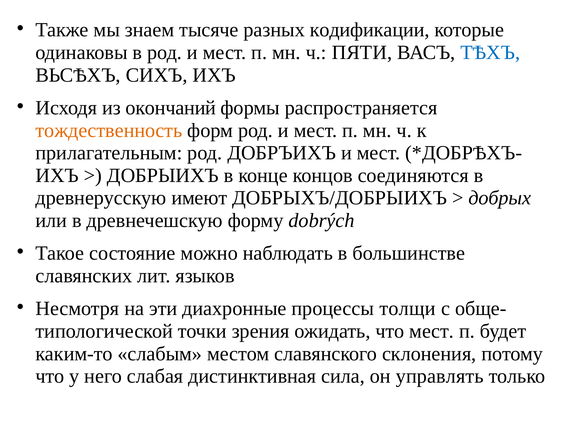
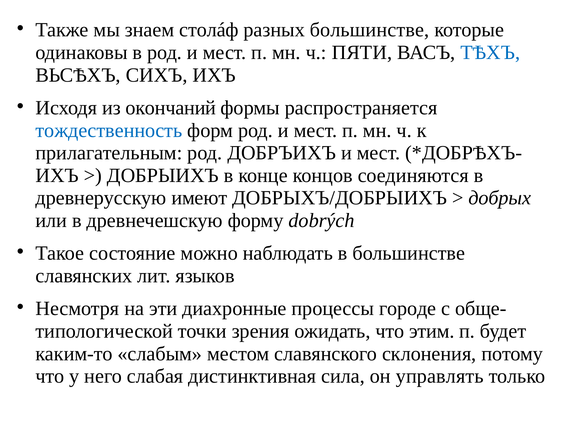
тысяче: тысяче -> столáф
разных кодификации: кодификации -> большинстве
тождественность colour: orange -> blue
толщи: толщи -> городе
что мест: мест -> этим
